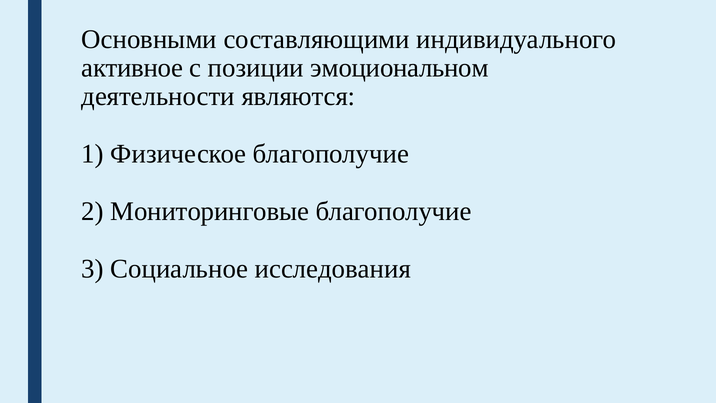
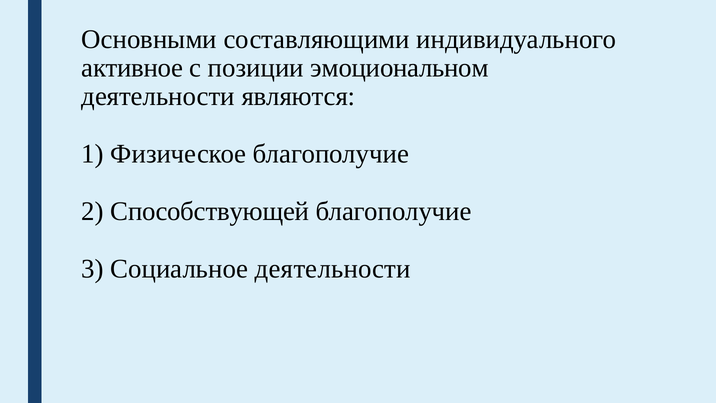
Мониторинговые: Мониторинговые -> Способствующей
Социальное исследования: исследования -> деятельности
